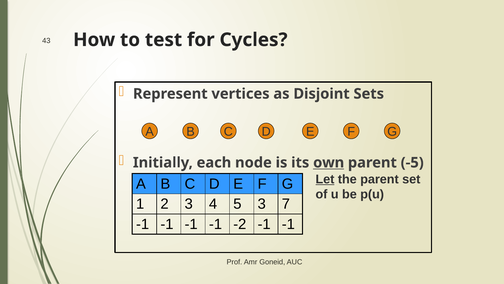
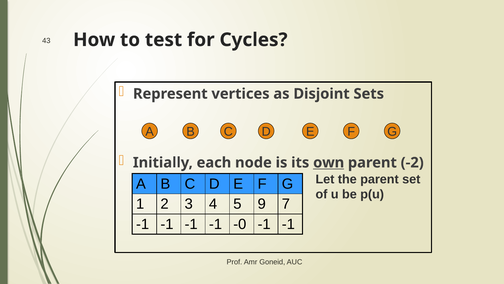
-5: -5 -> -2
Let underline: present -> none
5 3: 3 -> 9
-2: -2 -> -0
